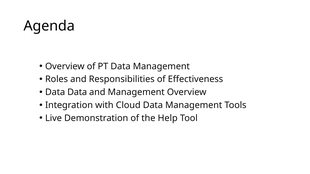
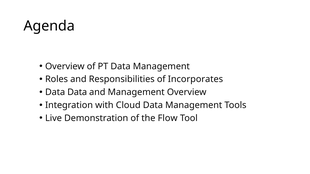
Effectiveness: Effectiveness -> Incorporates
Help: Help -> Flow
